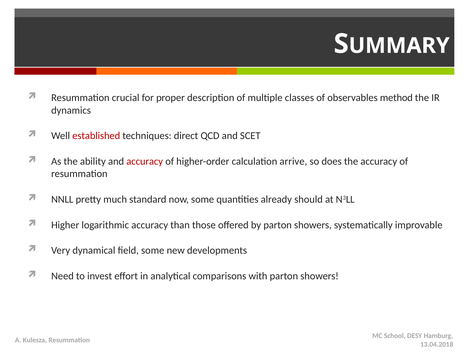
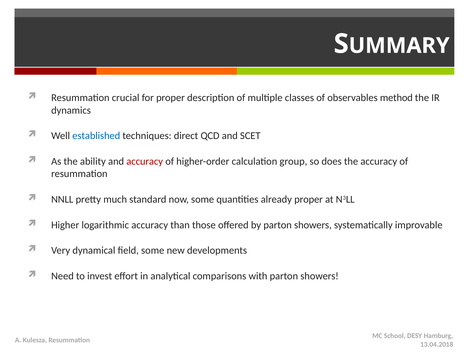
established colour: red -> blue
arrive: arrive -> group
already should: should -> proper
